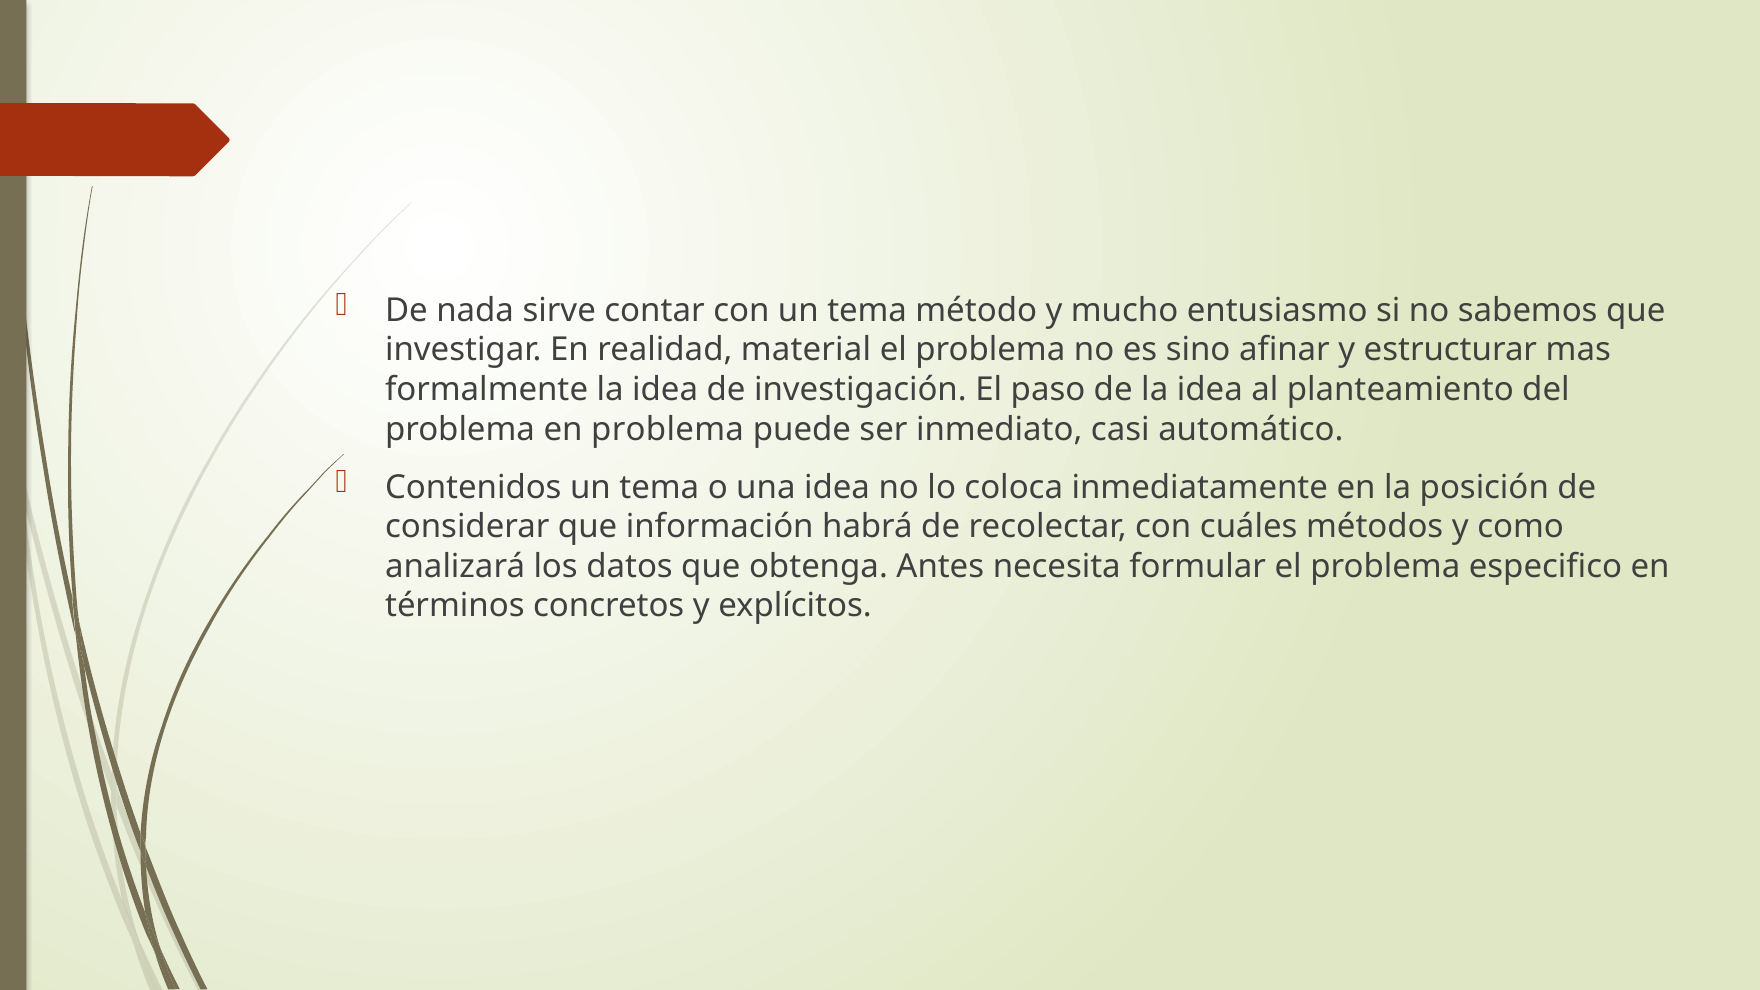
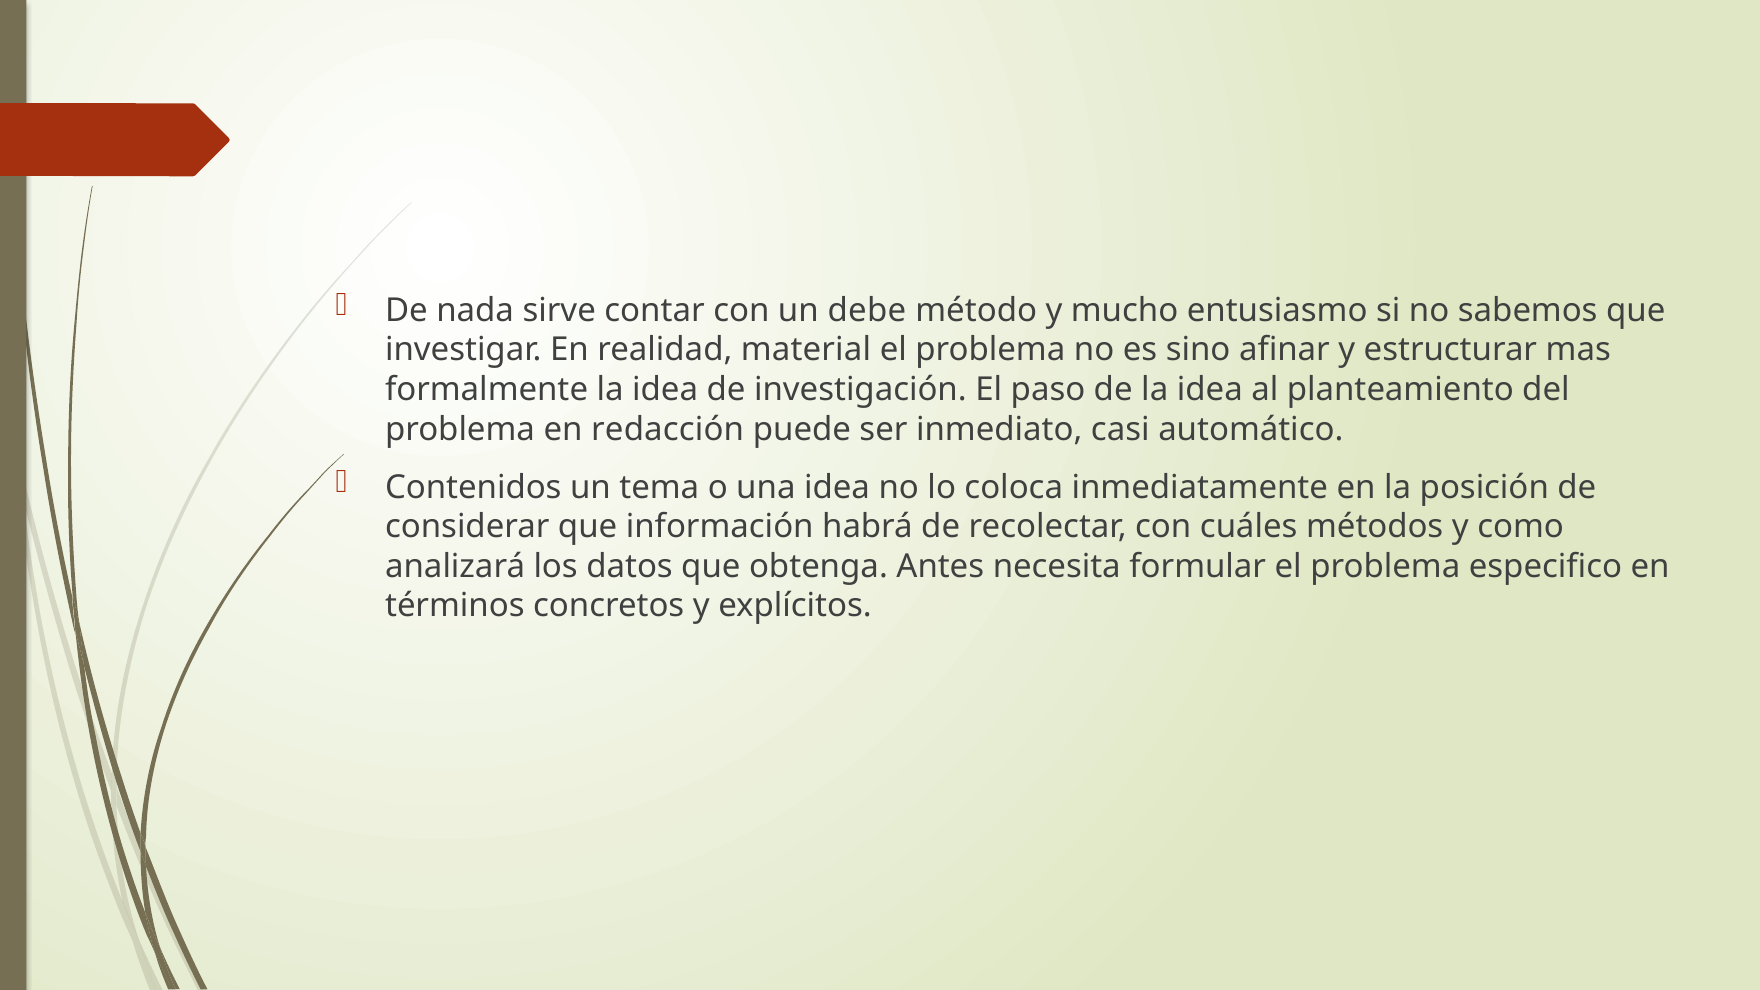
con un tema: tema -> debe
en problema: problema -> redacción
